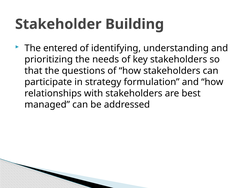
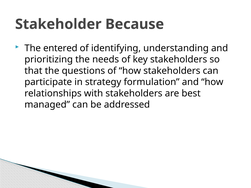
Building: Building -> Because
